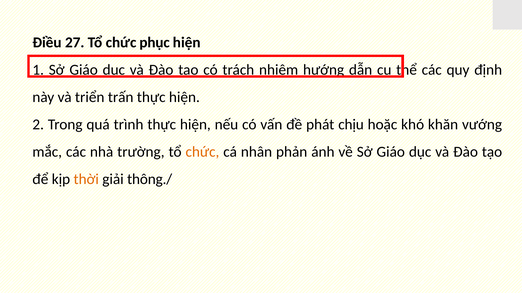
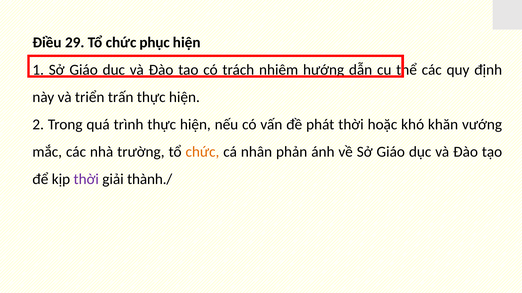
27: 27 -> 29
phát chịu: chịu -> thời
thời at (86, 180) colour: orange -> purple
thông./: thông./ -> thành./
